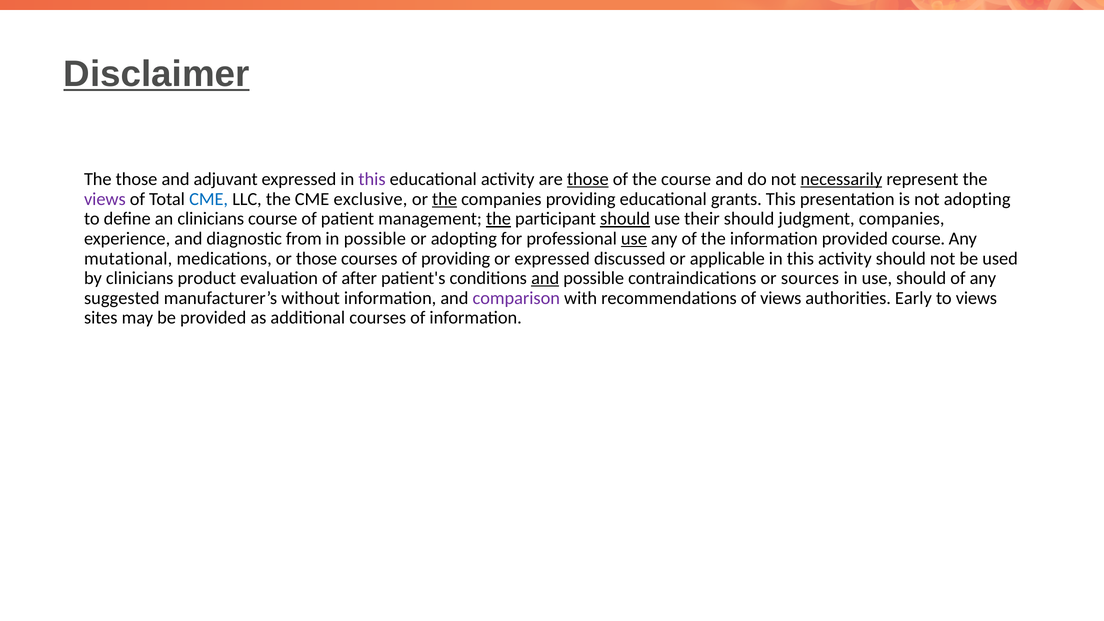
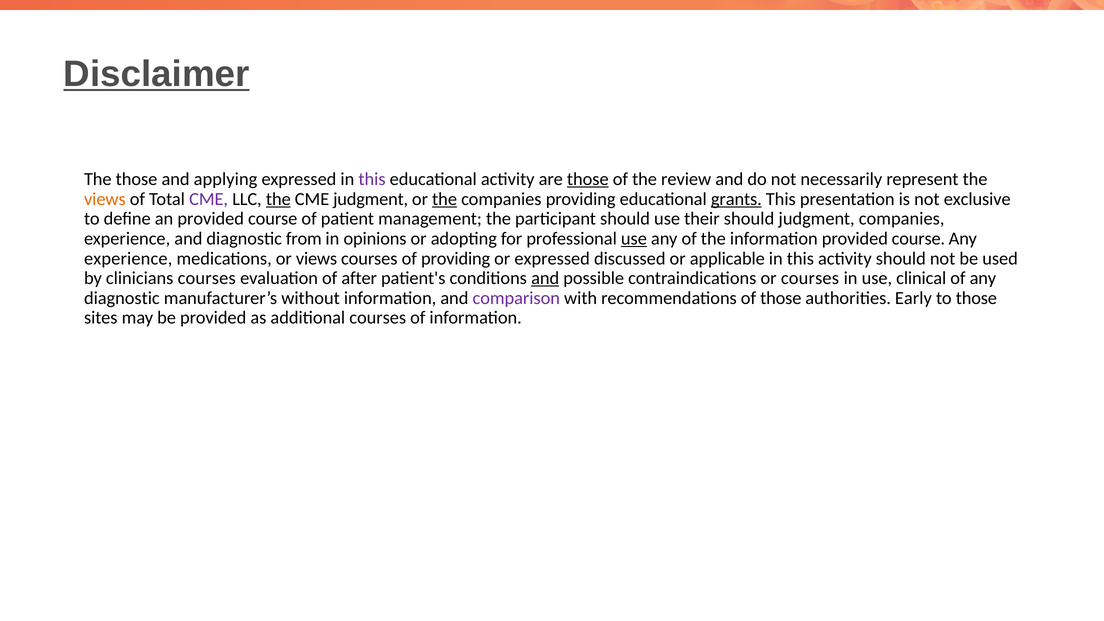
adjuvant: adjuvant -> applying
the course: course -> review
necessarily underline: present -> none
views at (105, 199) colour: purple -> orange
CME at (209, 199) colour: blue -> purple
the at (278, 199) underline: none -> present
CME exclusive: exclusive -> judgment
grants underline: none -> present
not adopting: adopting -> exclusive
an clinicians: clinicians -> provided
the at (498, 219) underline: present -> none
should at (625, 219) underline: present -> none
in possible: possible -> opinions
mutational at (128, 258): mutational -> experience
or those: those -> views
clinicians product: product -> courses
or sources: sources -> courses
use should: should -> clinical
suggested at (122, 298): suggested -> diagnostic
of views: views -> those
to views: views -> those
